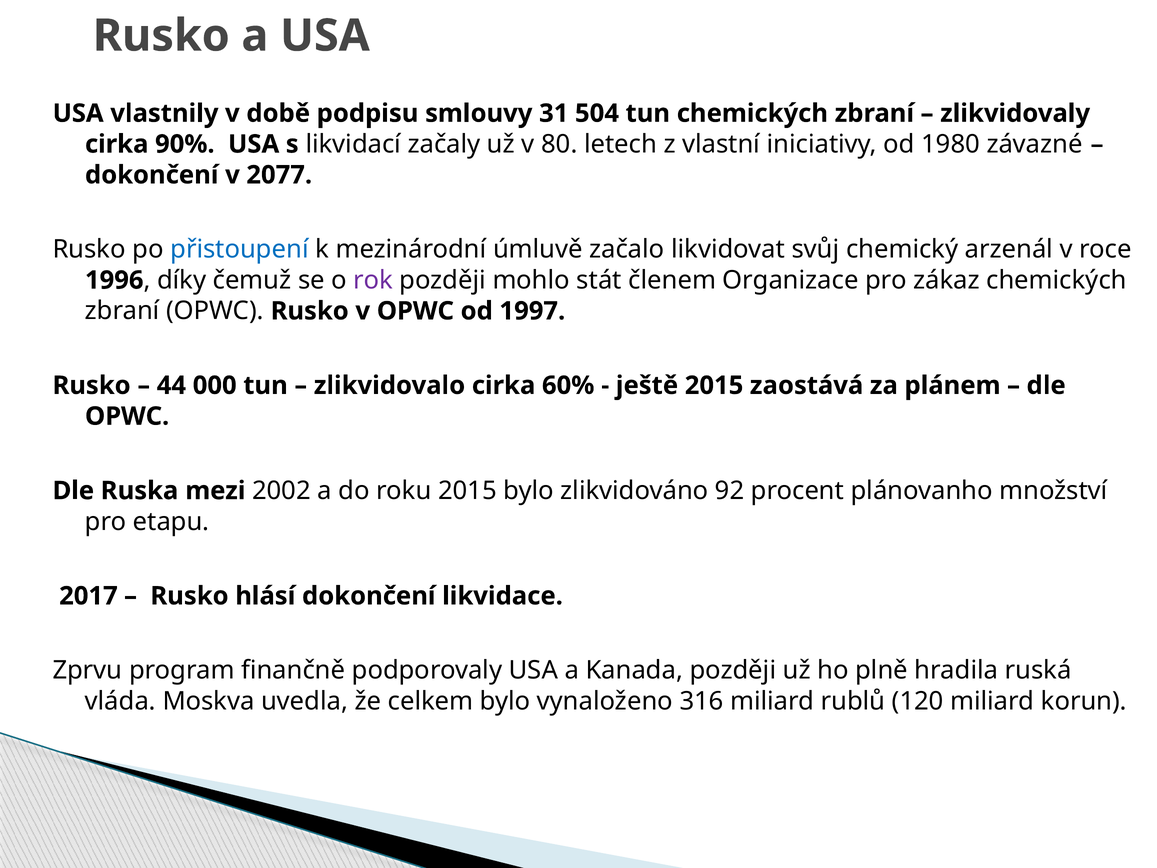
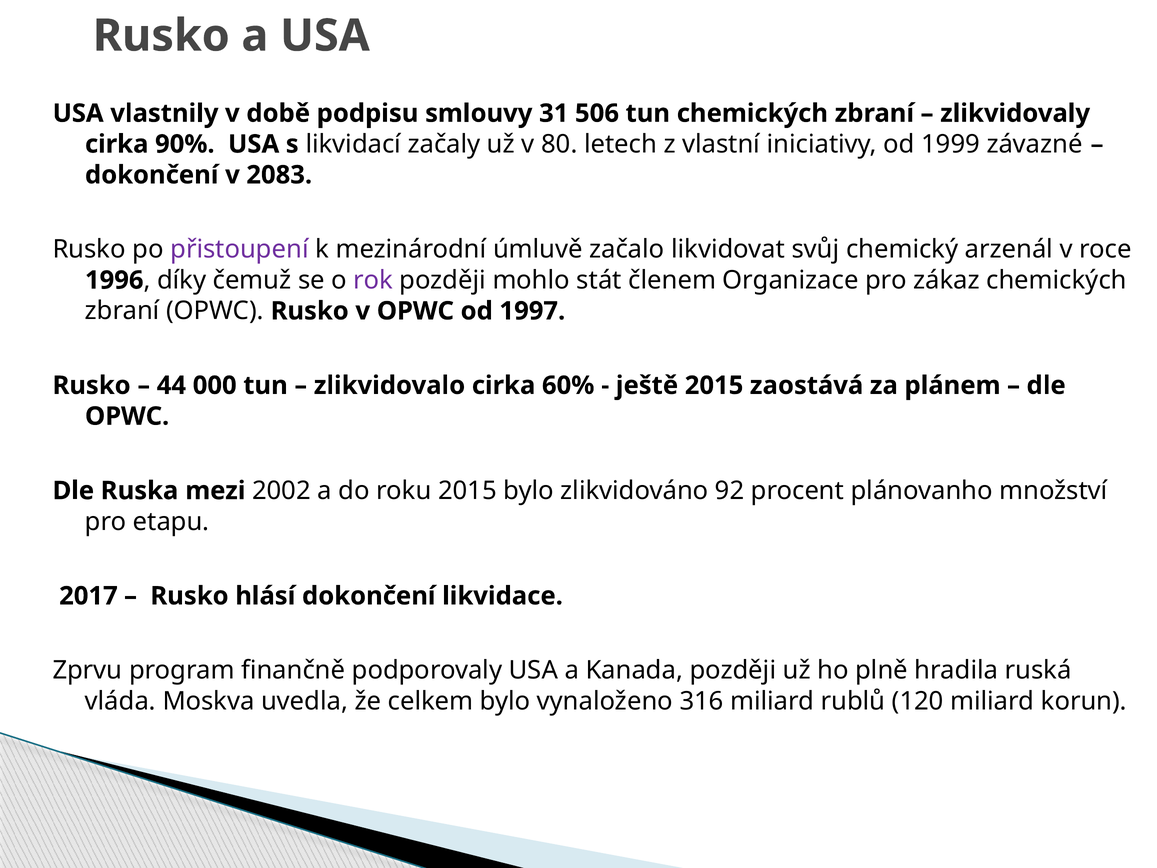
504: 504 -> 506
1980: 1980 -> 1999
2077: 2077 -> 2083
přistoupení colour: blue -> purple
